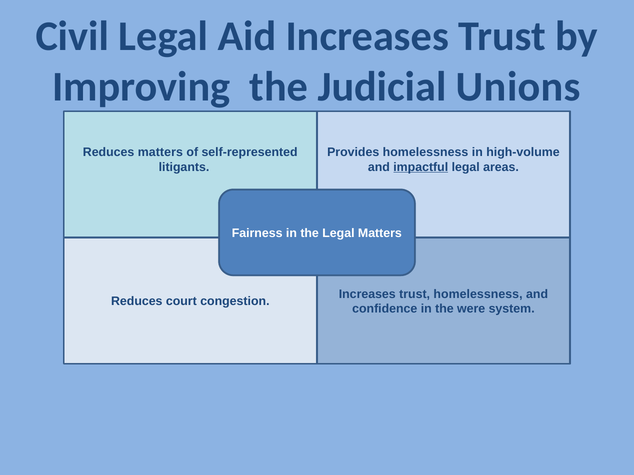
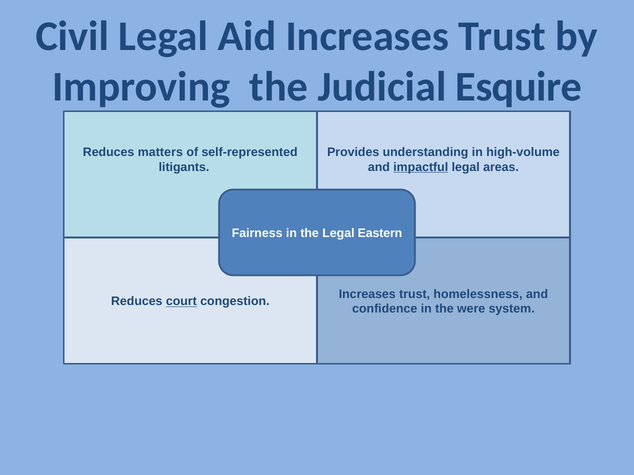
Unions: Unions -> Esquire
Provides homelessness: homelessness -> understanding
Legal Matters: Matters -> Eastern
court underline: none -> present
